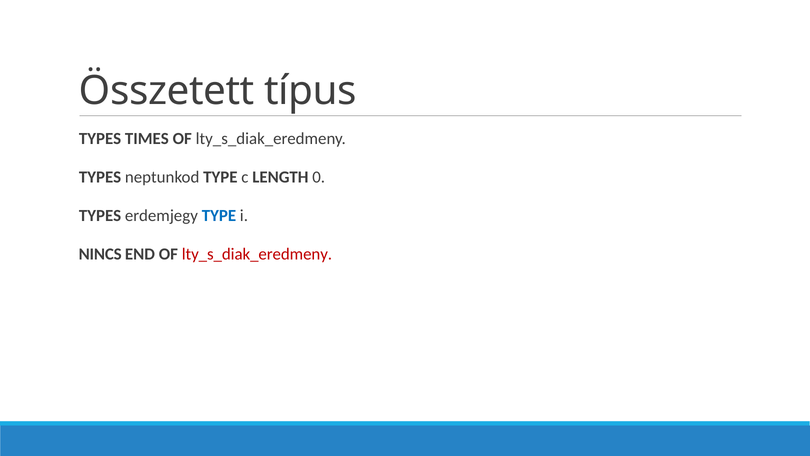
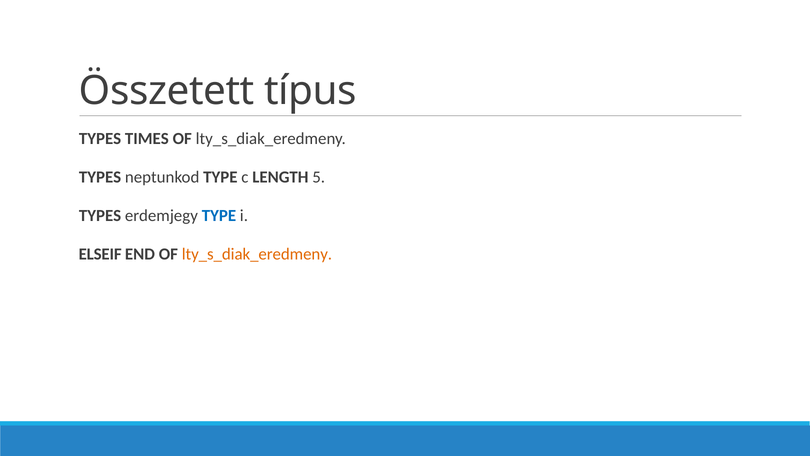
0: 0 -> 5
NINCS: NINCS -> ELSEIF
lty_s_diak_eredmeny at (257, 254) colour: red -> orange
